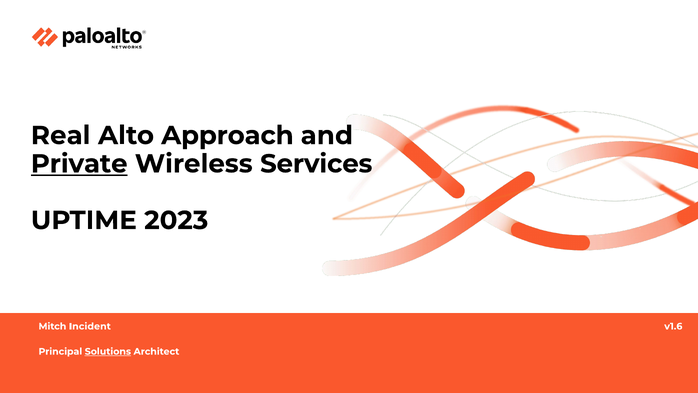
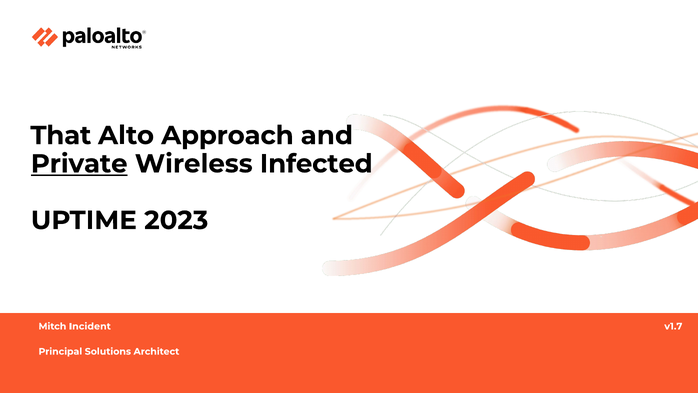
Real: Real -> That
Services: Services -> Infected
v1.6: v1.6 -> v1.7
Solutions underline: present -> none
